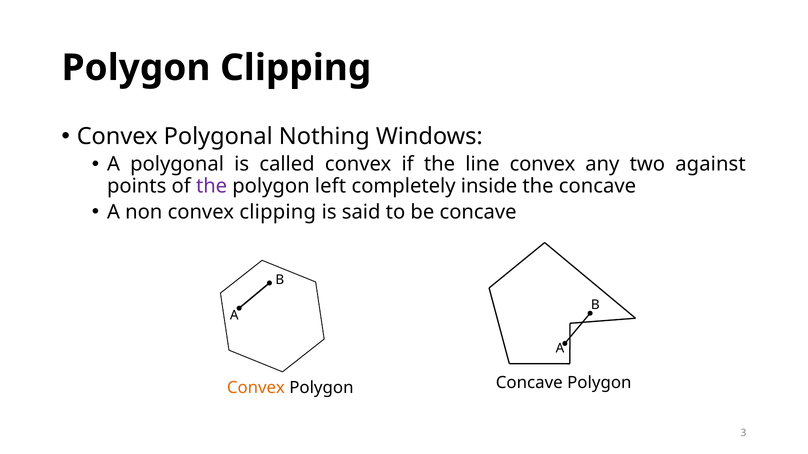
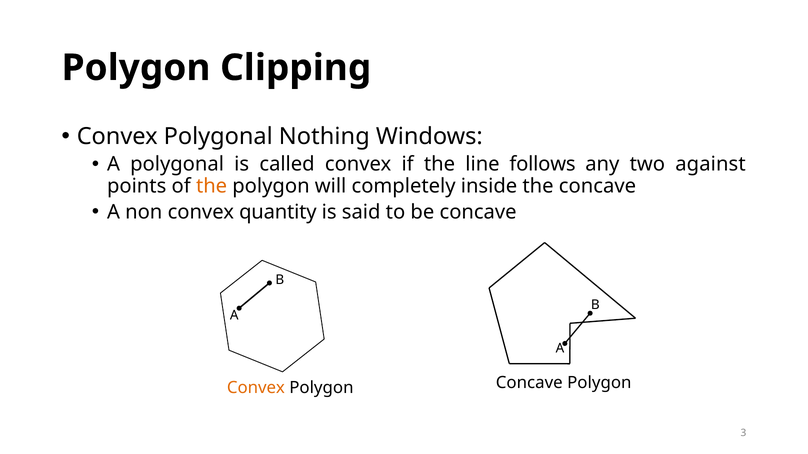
line convex: convex -> follows
the at (212, 186) colour: purple -> orange
left: left -> will
convex clipping: clipping -> quantity
